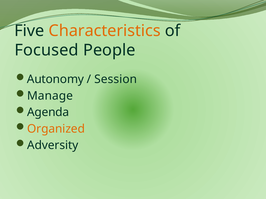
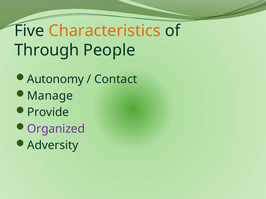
Focused: Focused -> Through
Session: Session -> Contact
Agenda: Agenda -> Provide
Organized colour: orange -> purple
